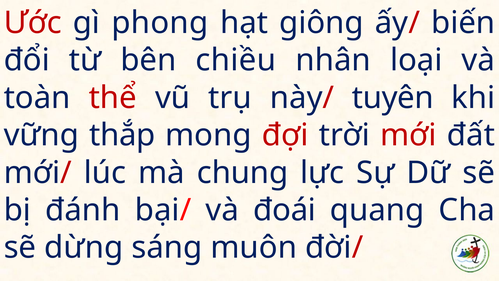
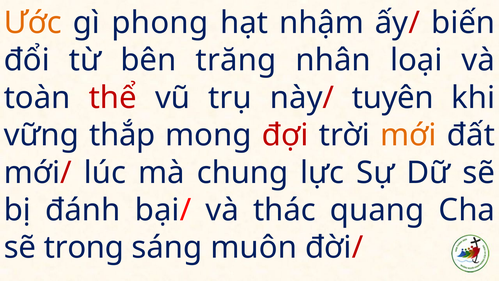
Ước colour: red -> orange
giông: giông -> nhậm
chiều: chiều -> trăng
mới colour: red -> orange
đoái: đoái -> thác
dừng: dừng -> trong
